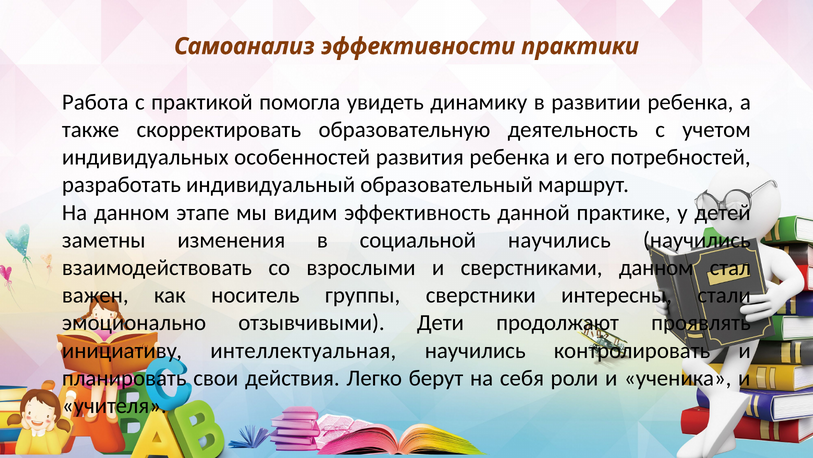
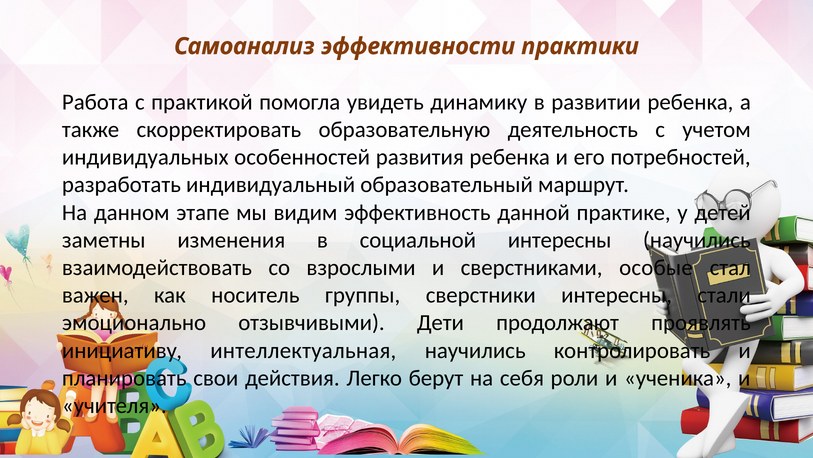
социальной научились: научились -> интересны
сверстниками данном: данном -> особые
